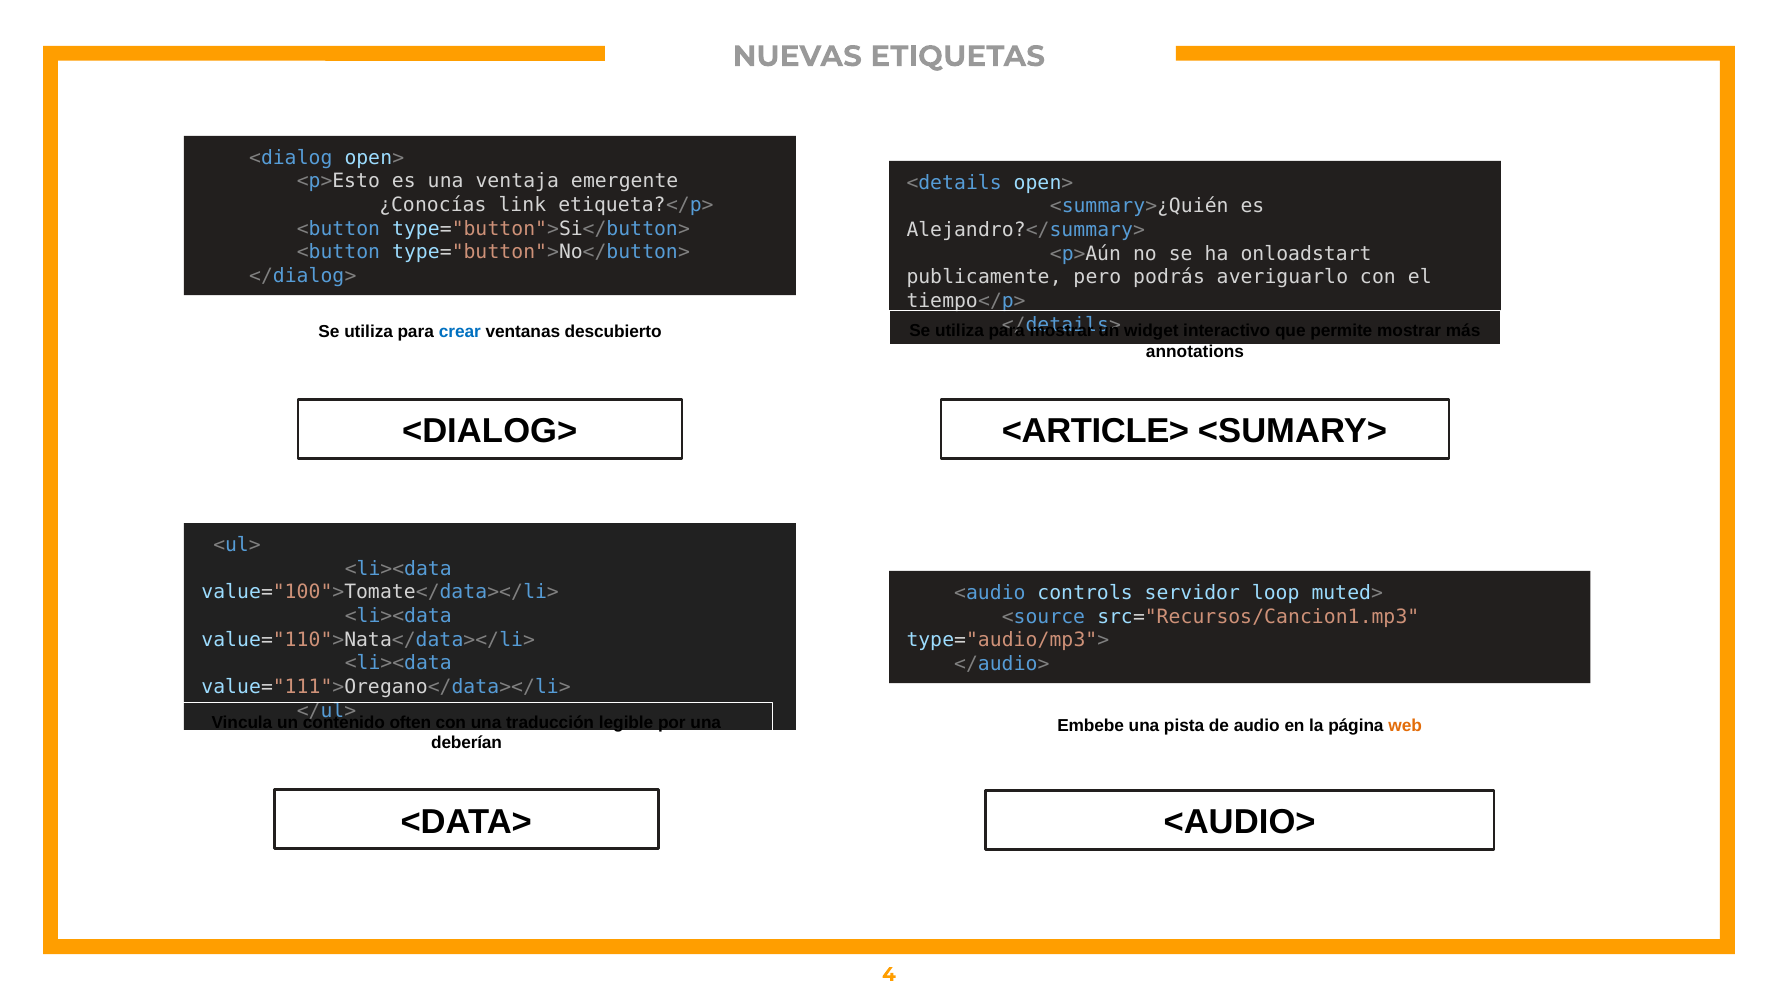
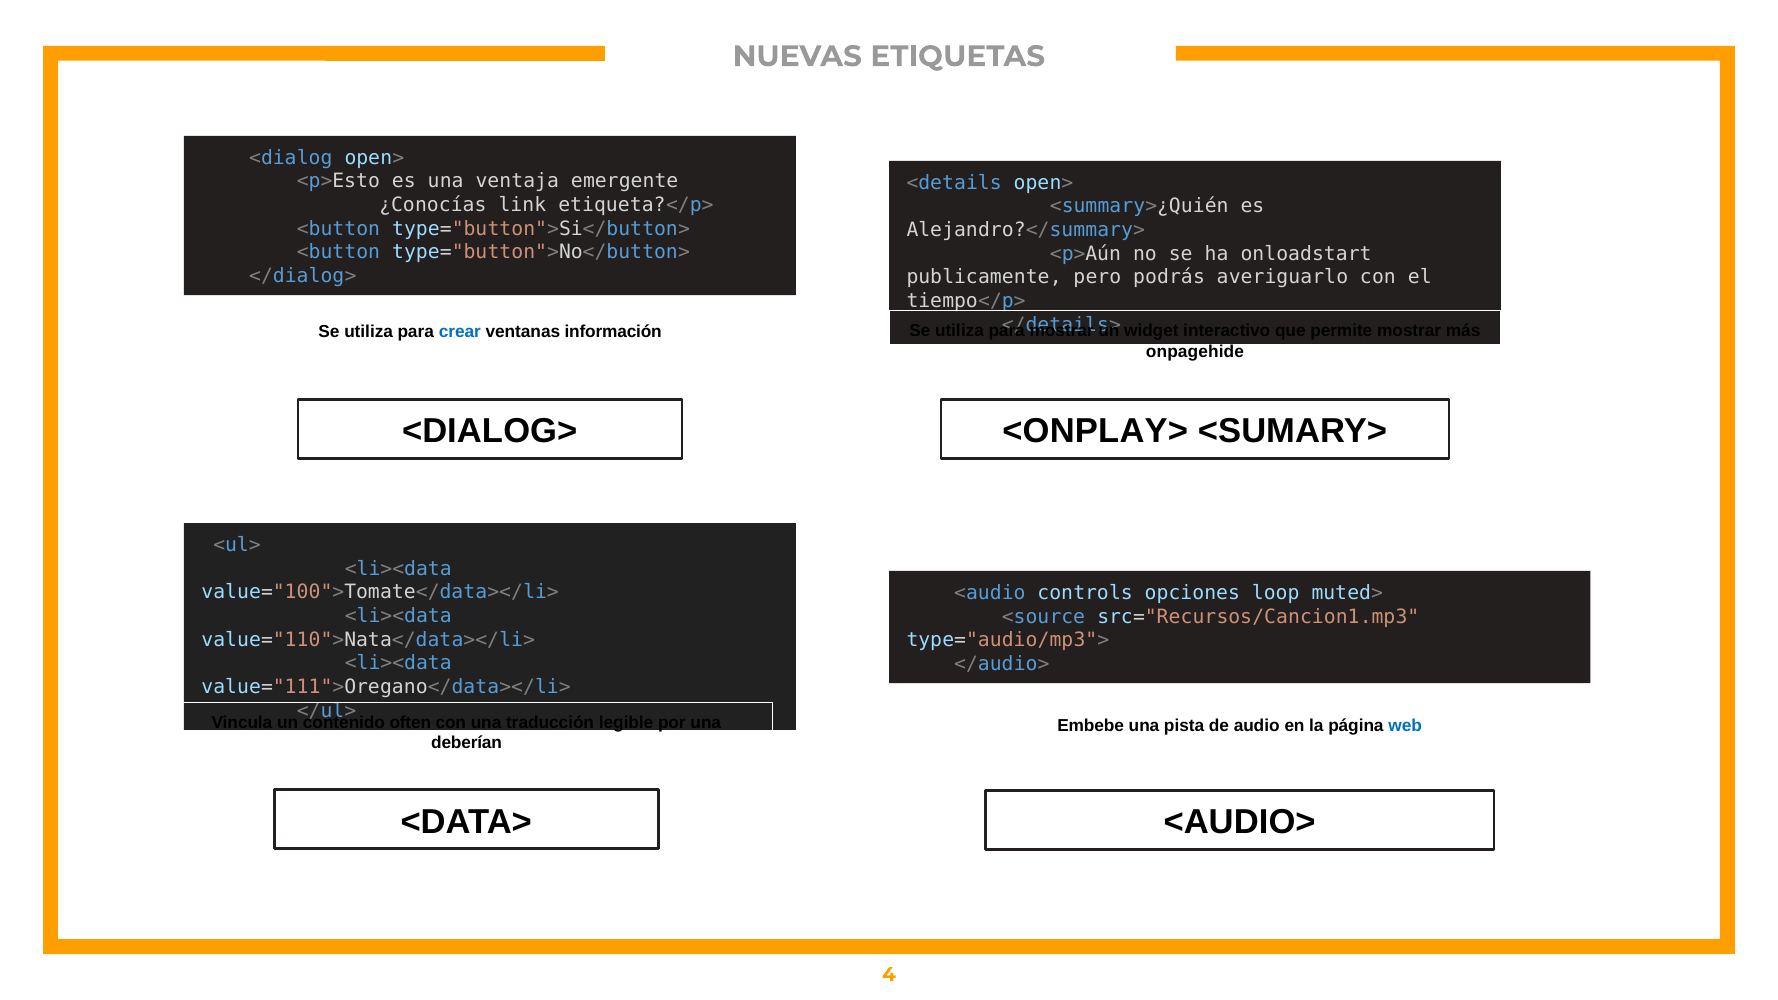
descubierto: descubierto -> información
annotations: annotations -> onpagehide
<ARTICLE>: <ARTICLE> -> <ONPLAY>
servidor: servidor -> opciones
web colour: orange -> blue
